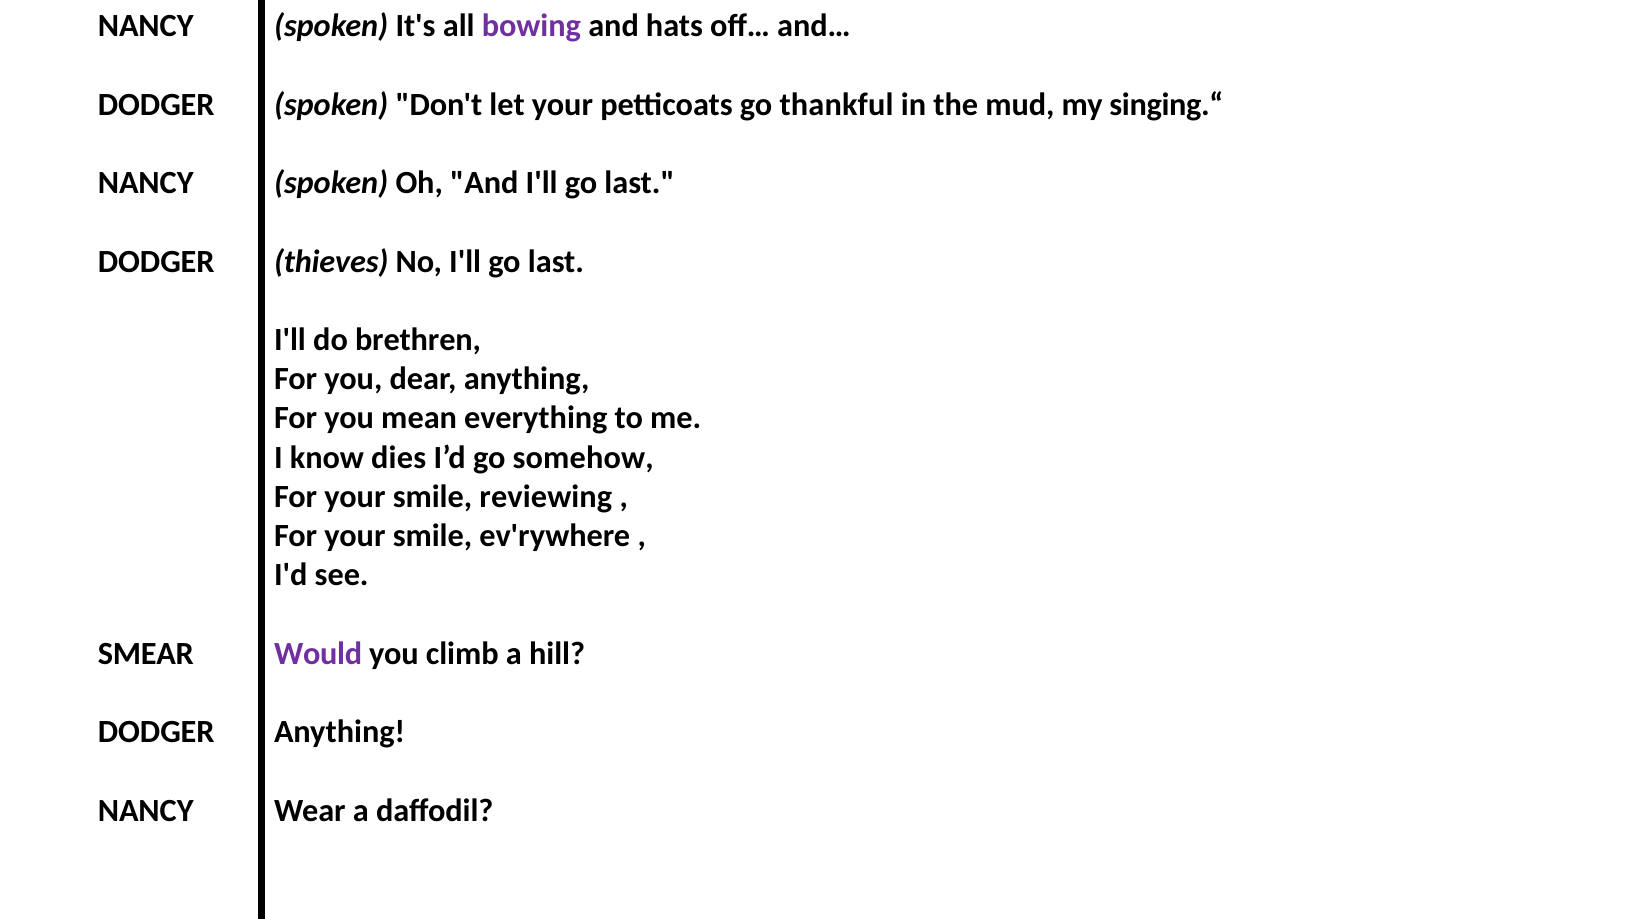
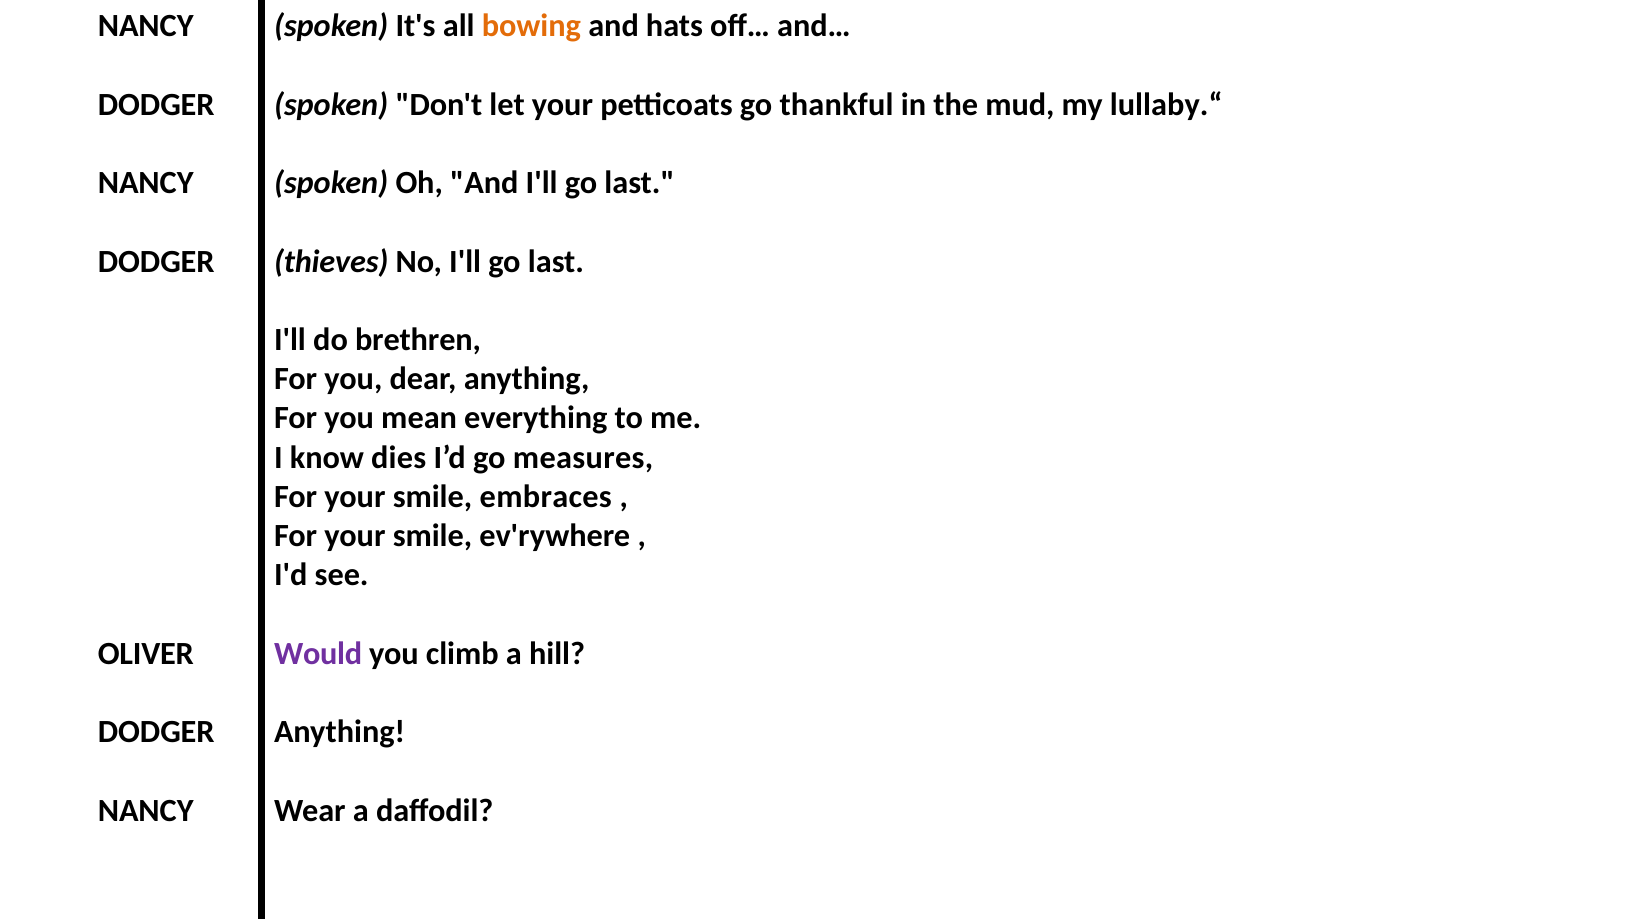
bowing colour: purple -> orange
singing.“: singing.“ -> lullaby.“
somehow: somehow -> measures
reviewing: reviewing -> embraces
SMEAR: SMEAR -> OLIVER
